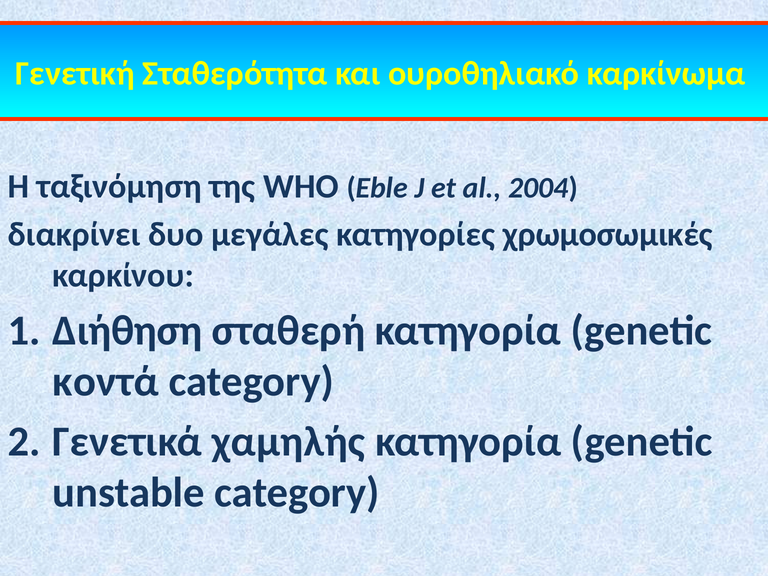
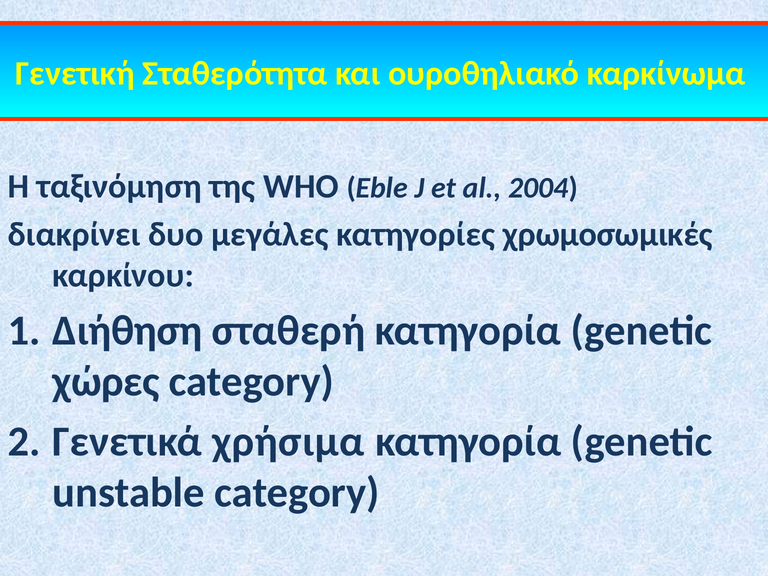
κοντά: κοντά -> χώρες
χαμηλής: χαμηλής -> χρήσιμα
